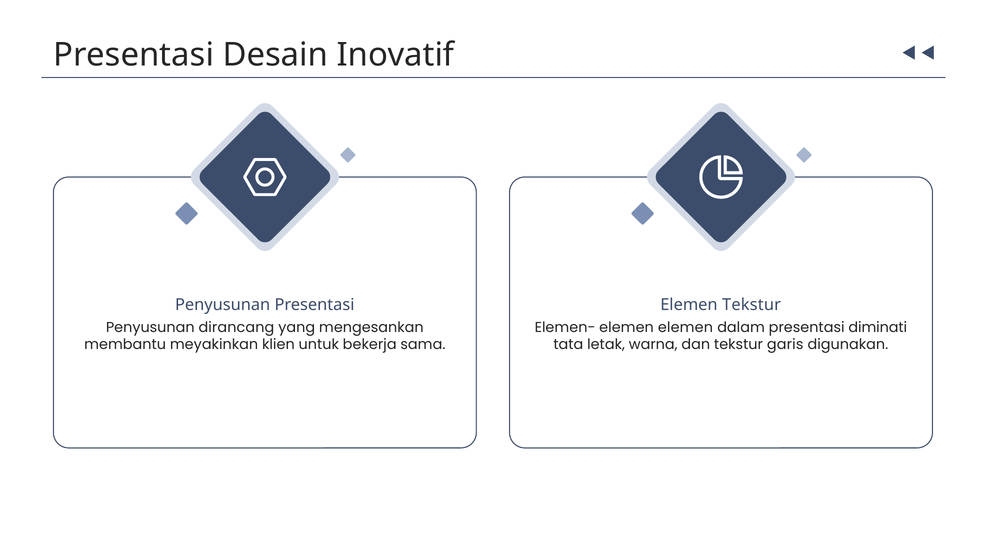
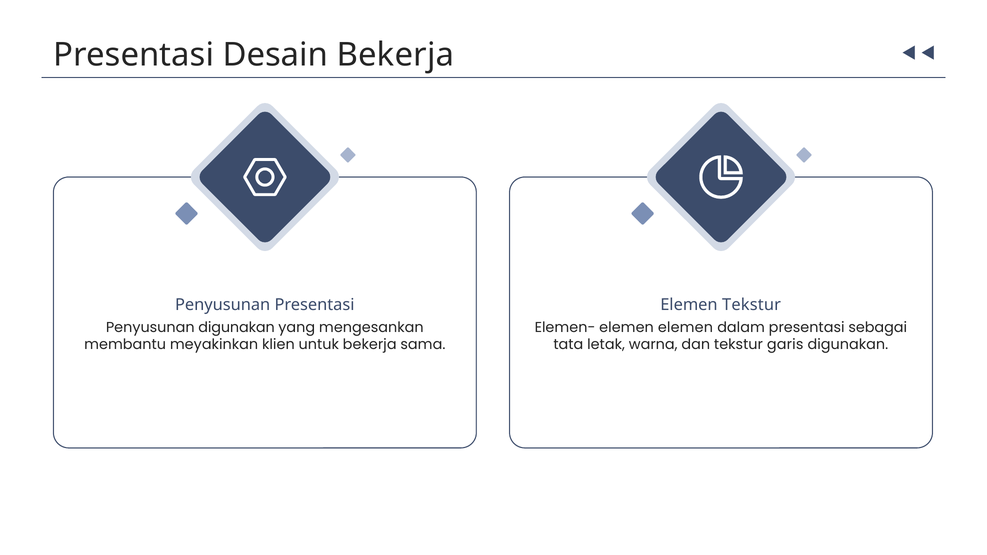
Desain Inovatif: Inovatif -> Bekerja
Penyusunan dirancang: dirancang -> digunakan
diminati: diminati -> sebagai
